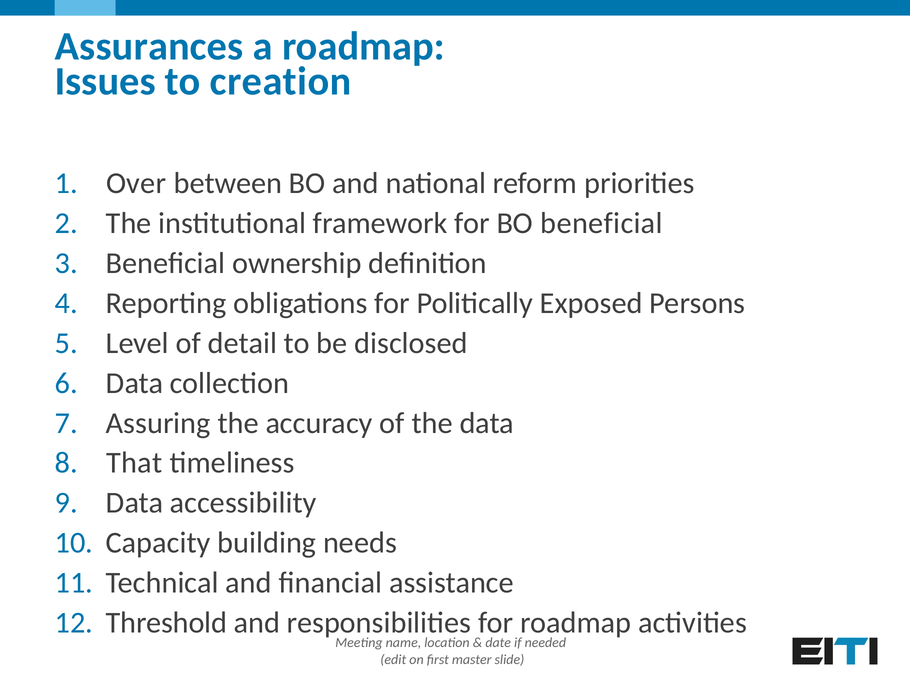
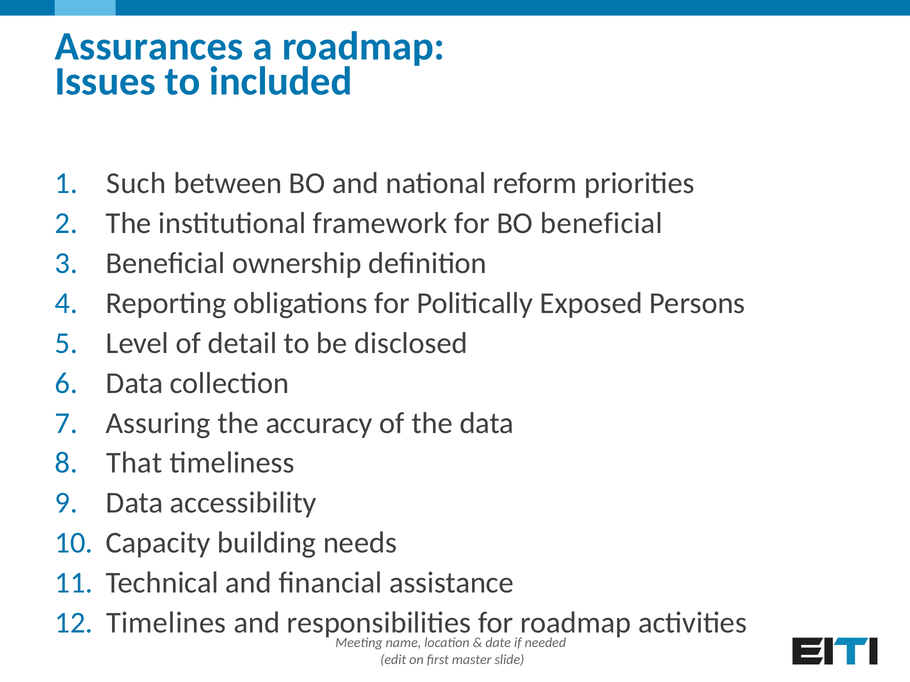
creation: creation -> included
Over: Over -> Such
Threshold: Threshold -> Timelines
